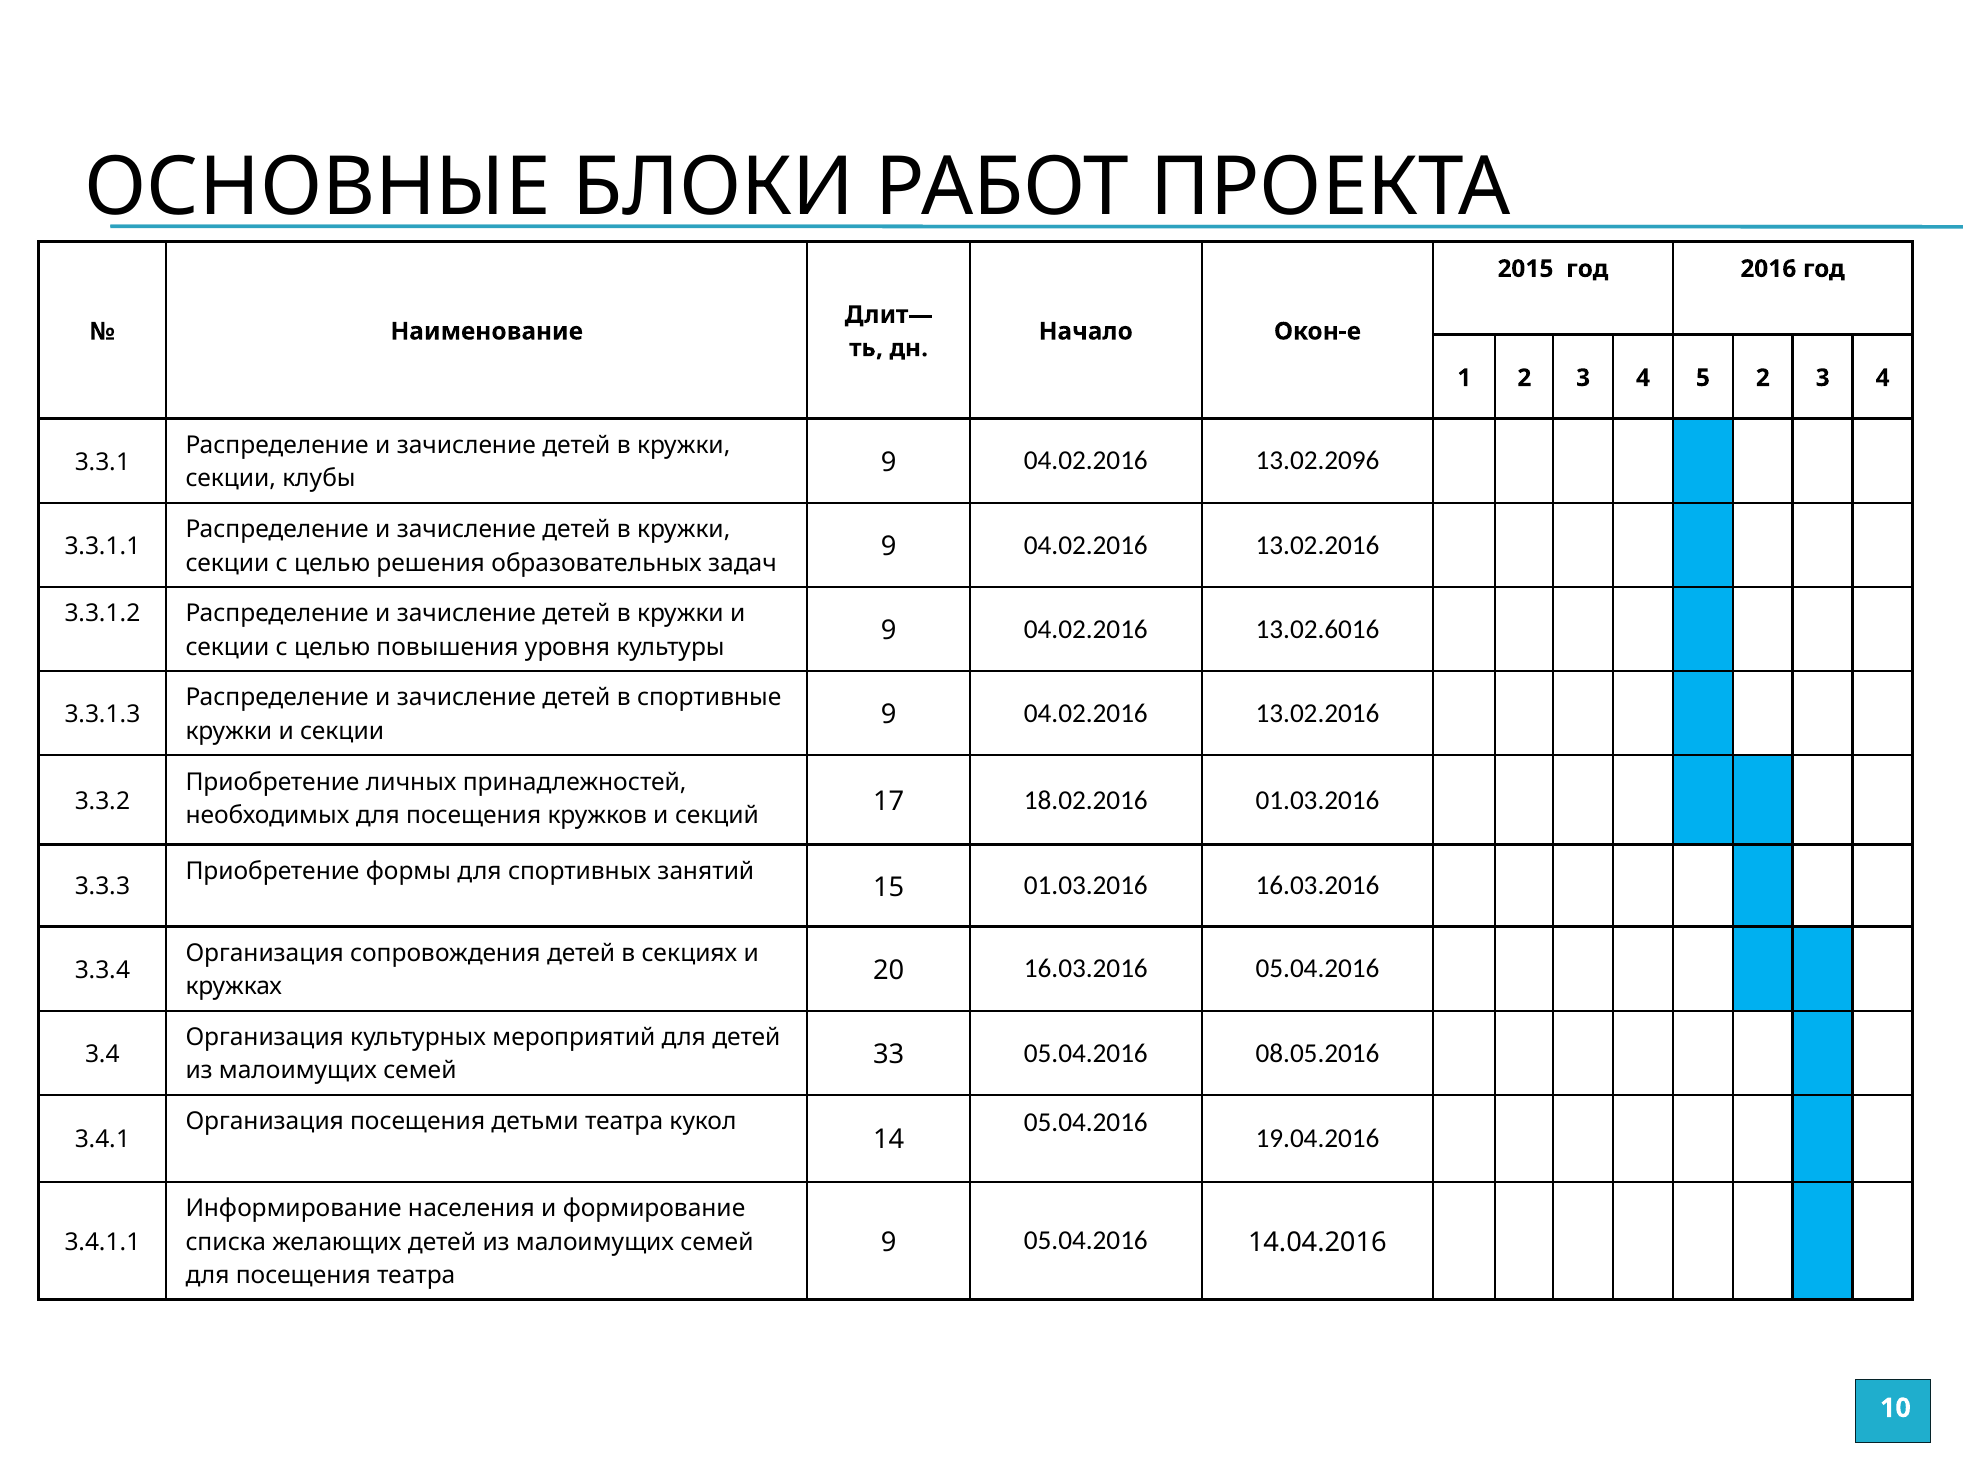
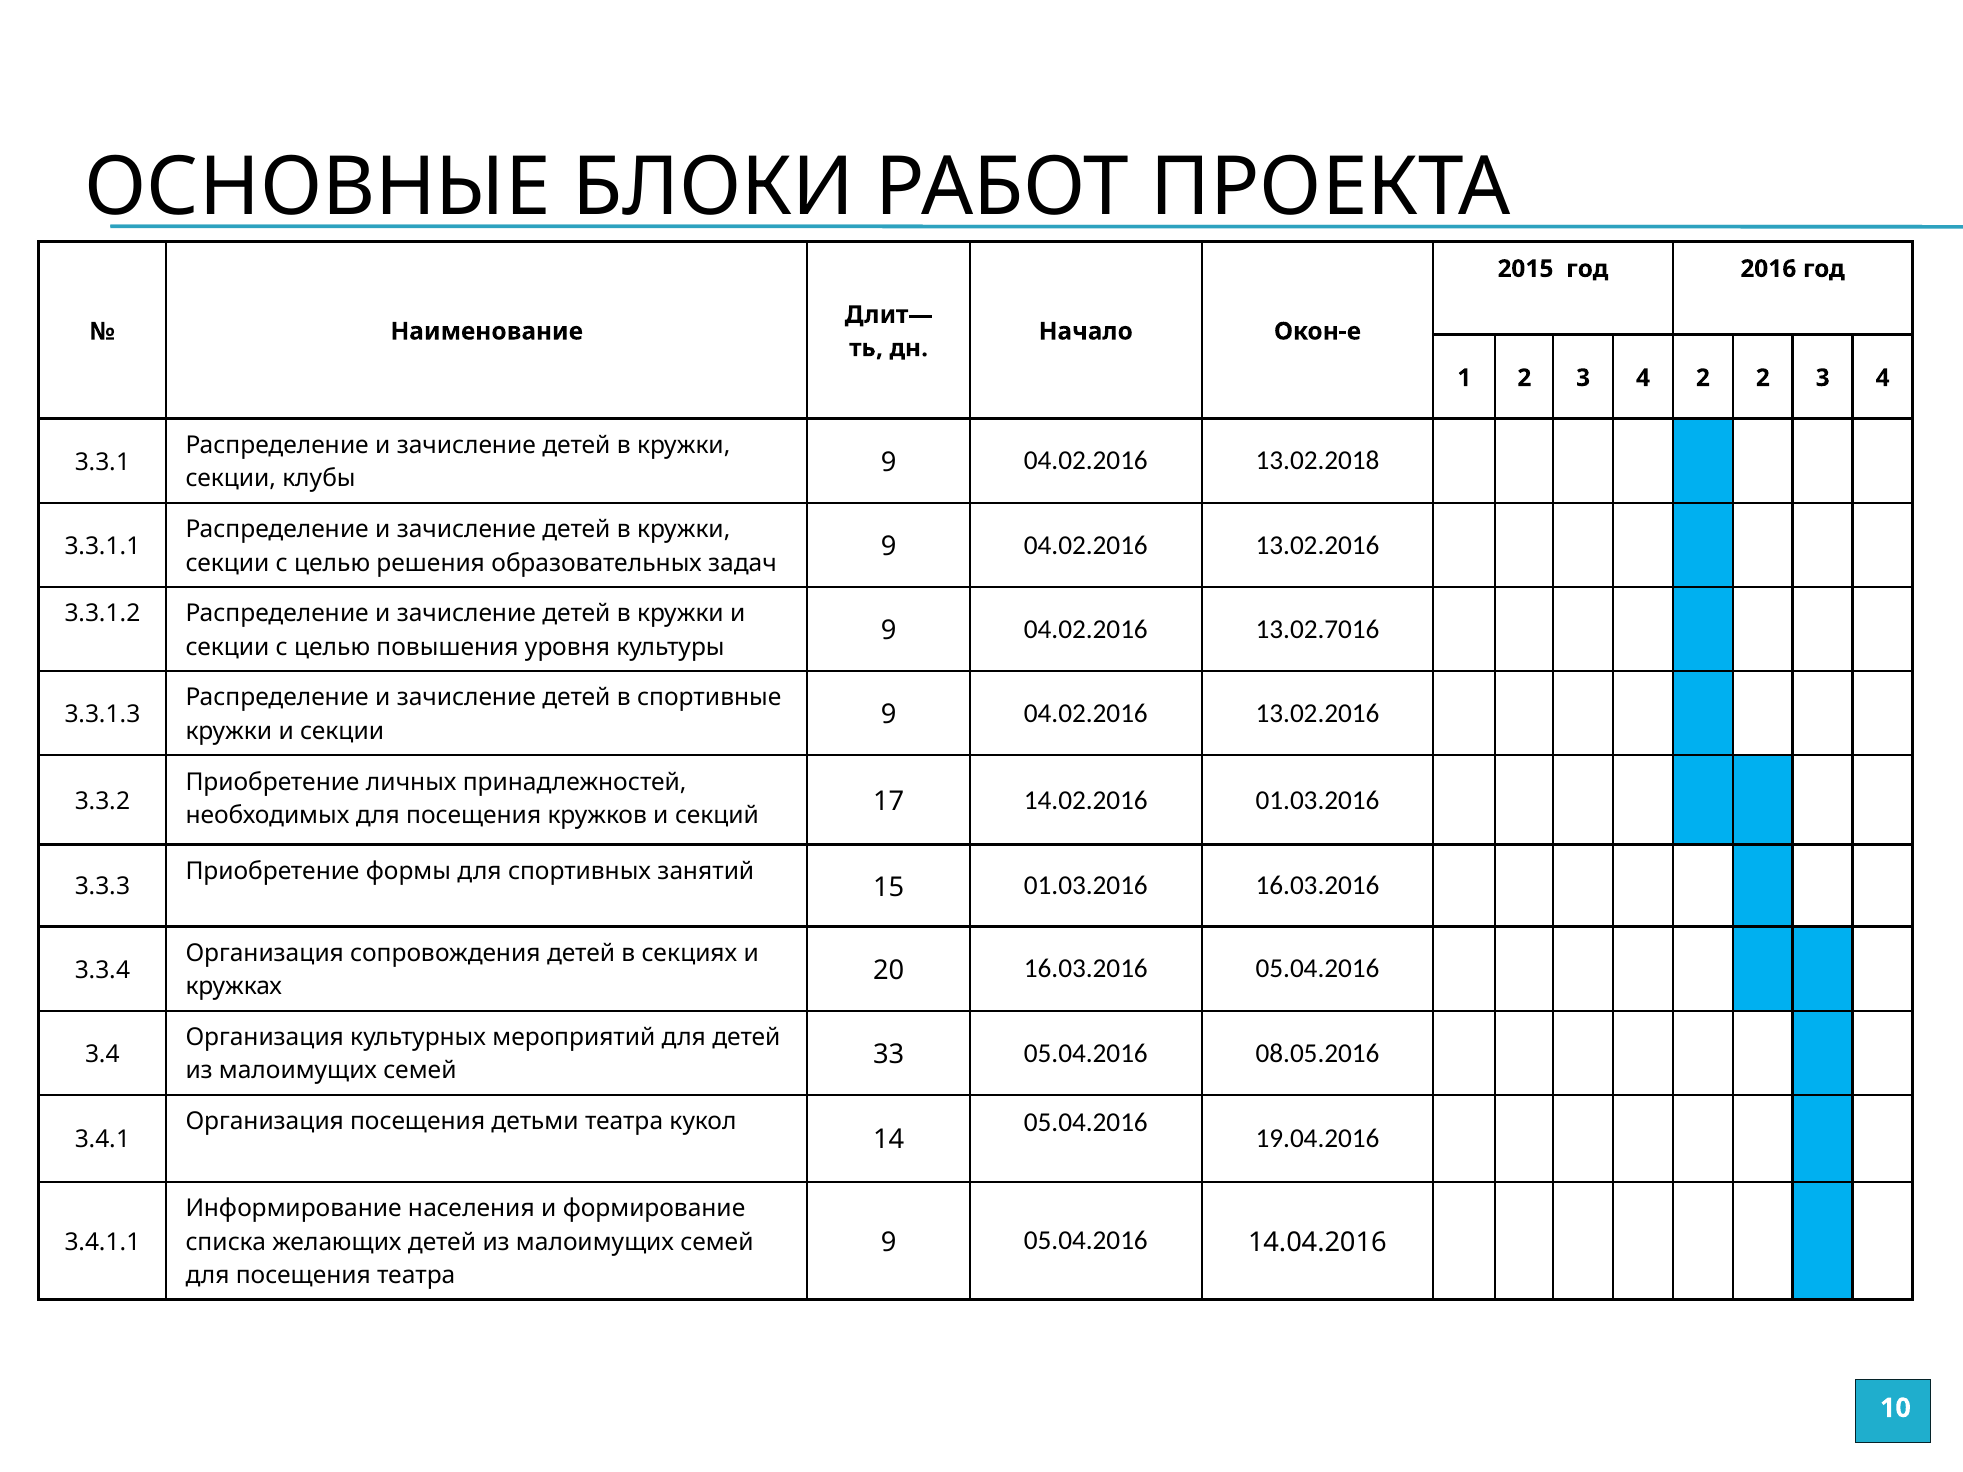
4 5: 5 -> 2
13.02.2096: 13.02.2096 -> 13.02.2018
13.02.6016: 13.02.6016 -> 13.02.7016
18.02.2016: 18.02.2016 -> 14.02.2016
